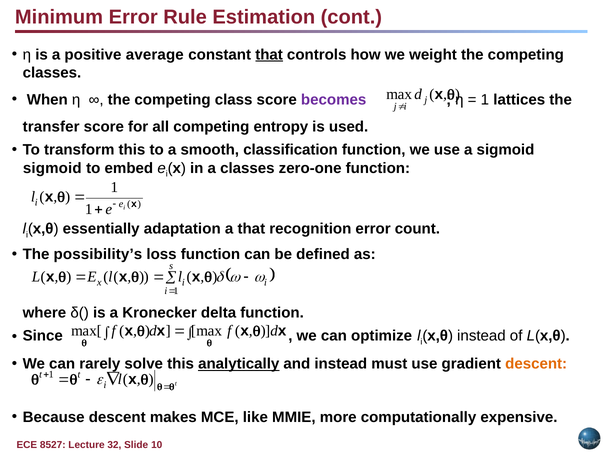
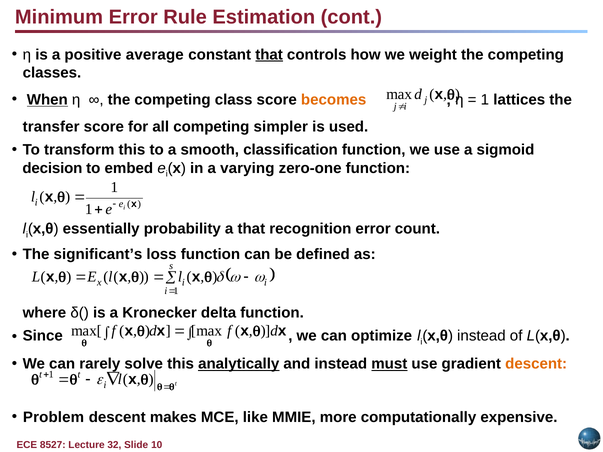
When underline: none -> present
becomes colour: purple -> orange
entropy: entropy -> simpler
sigmoid at (52, 168): sigmoid -> decision
a classes: classes -> varying
adaptation: adaptation -> probability
possibility’s: possibility’s -> significant’s
must underline: none -> present
Because: Because -> Problem
